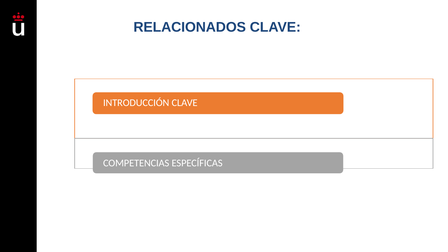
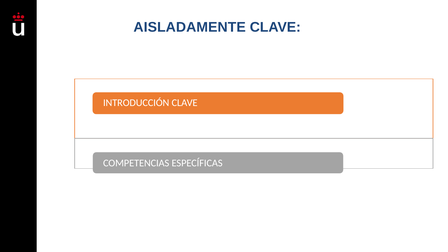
RELACIONADOS: RELACIONADOS -> AISLADAMENTE
